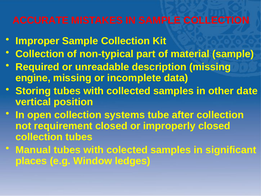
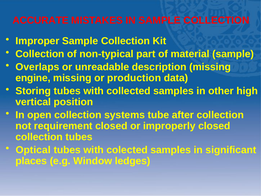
Required: Required -> Overlaps
incomplete: incomplete -> production
date: date -> high
Manual: Manual -> Optical
